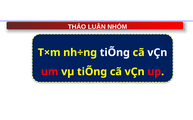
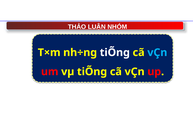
vÇn at (157, 53) colour: white -> light blue
